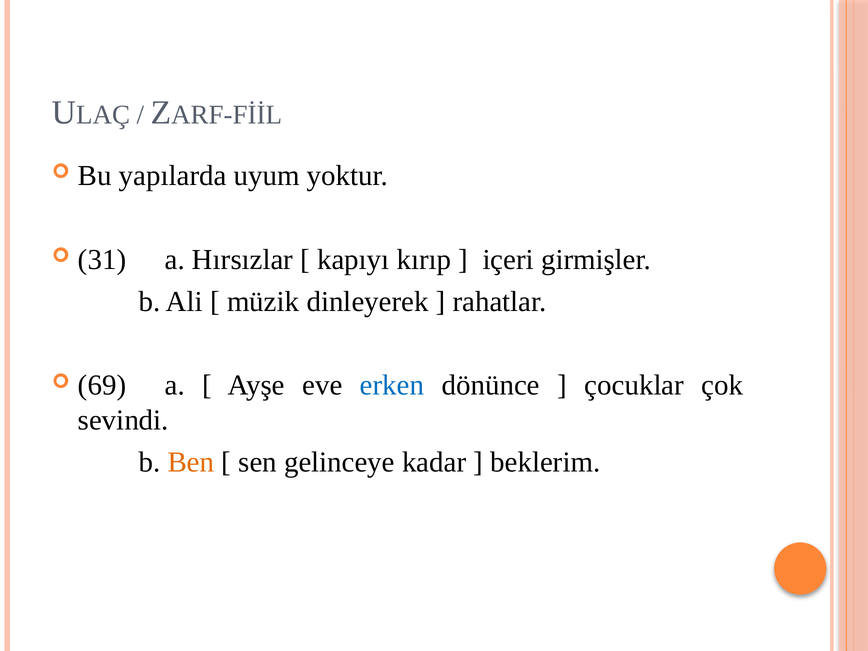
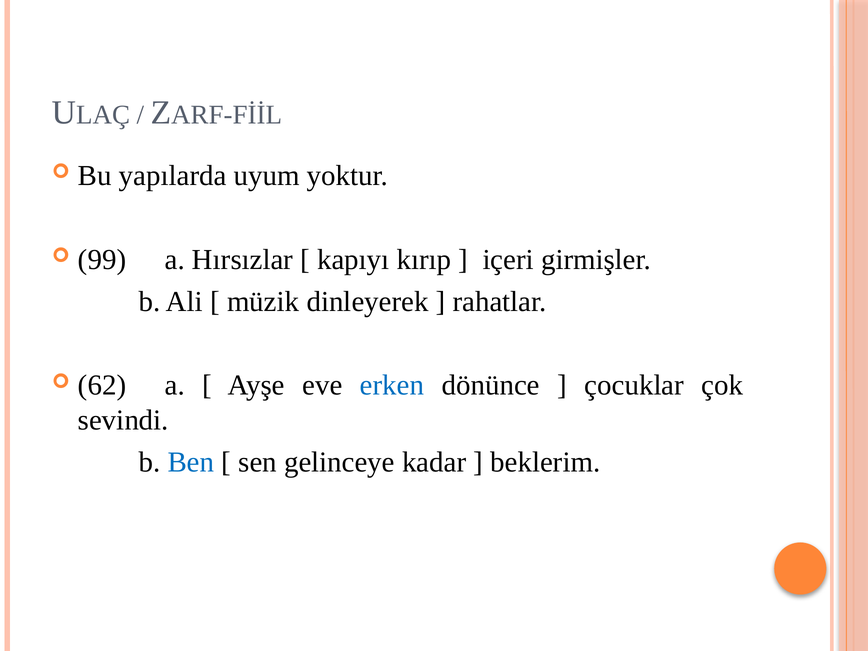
31: 31 -> 99
69: 69 -> 62
Ben colour: orange -> blue
